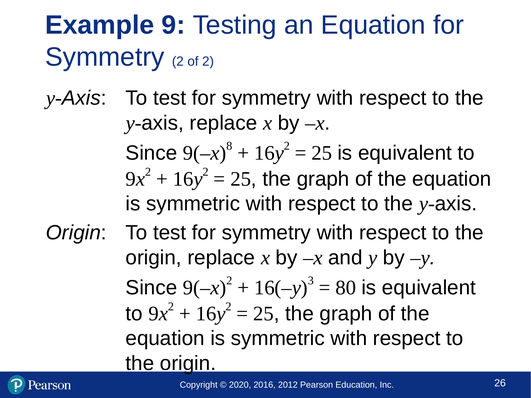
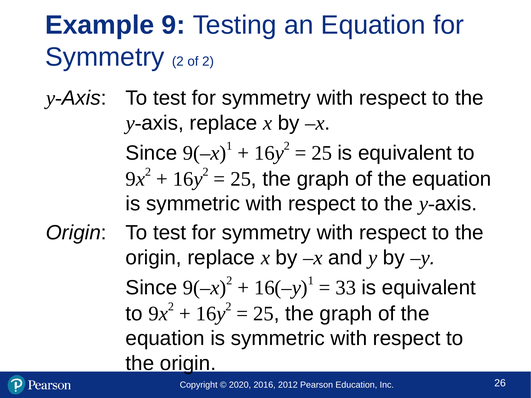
8 at (229, 146): 8 -> 1
3 at (311, 281): 3 -> 1
80: 80 -> 33
